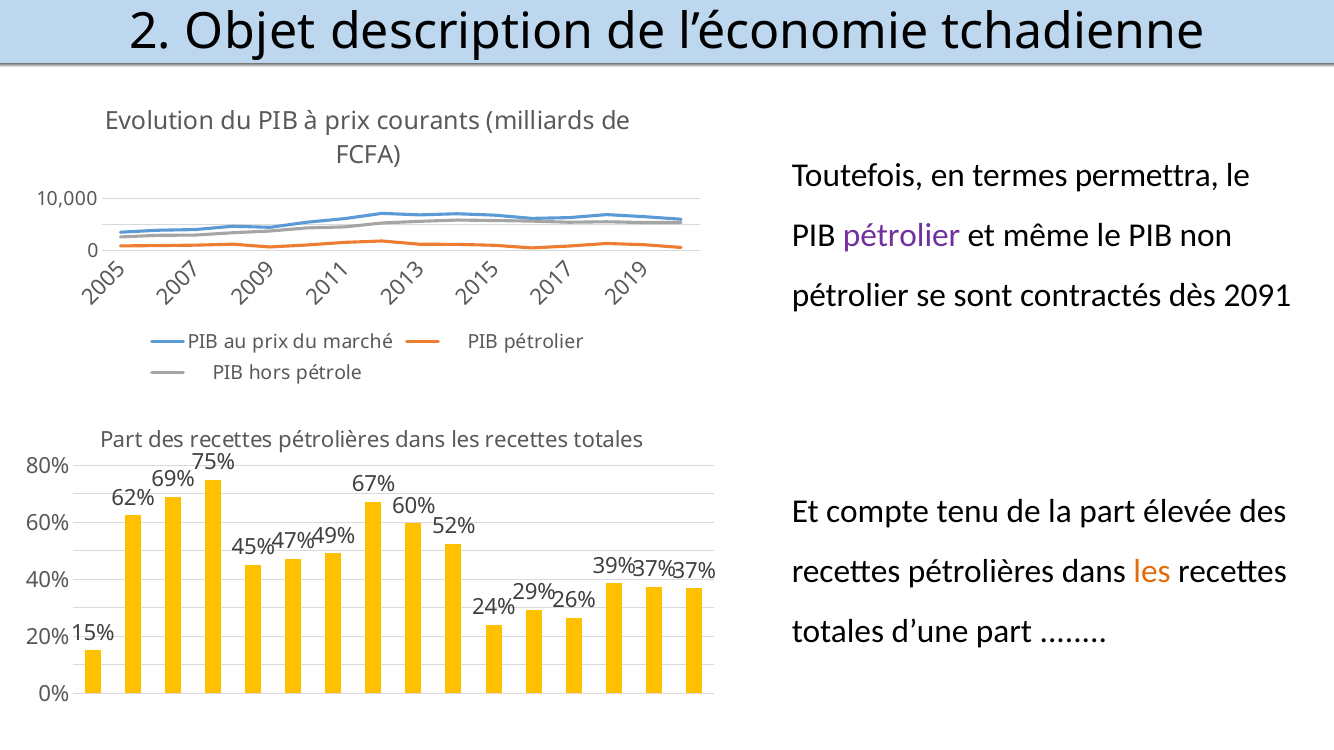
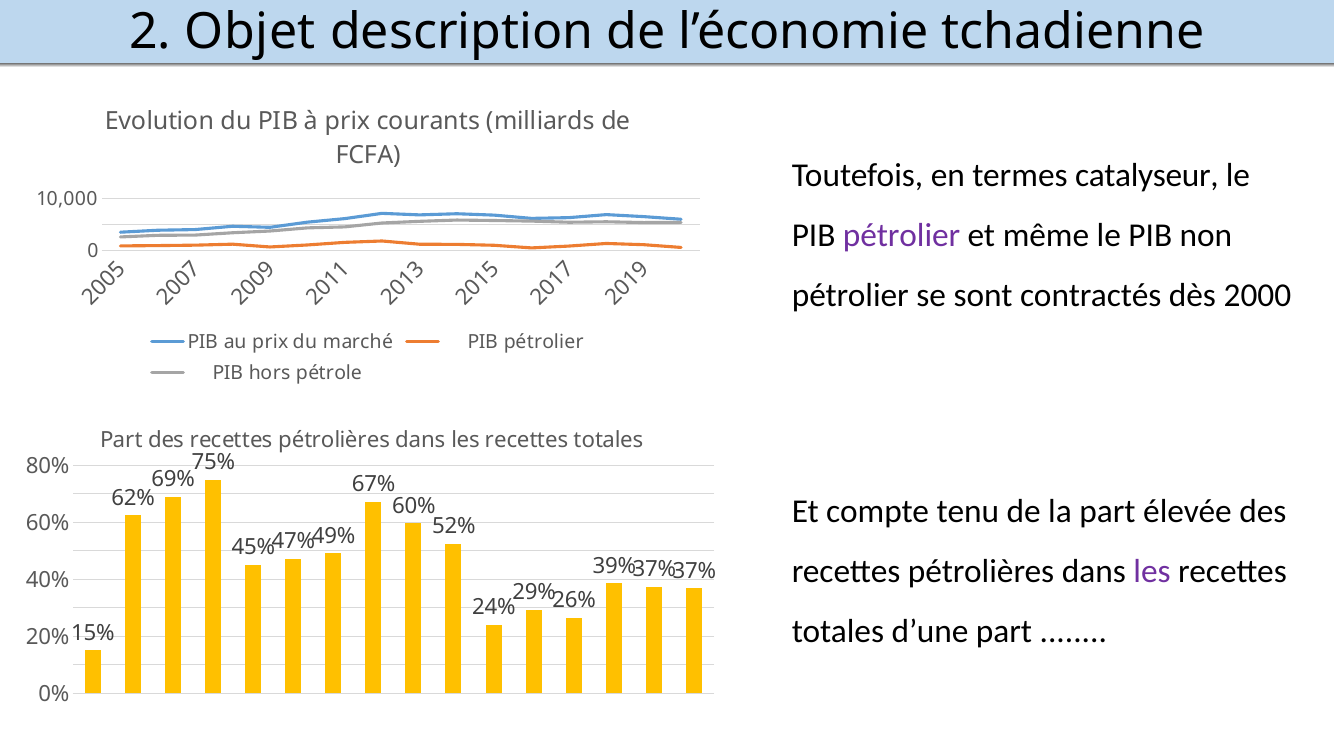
permettra: permettra -> catalyseur
2091: 2091 -> 2000
les at (1152, 572) colour: orange -> purple
